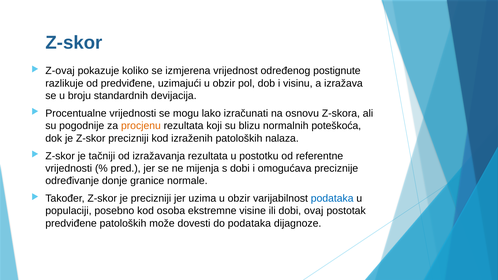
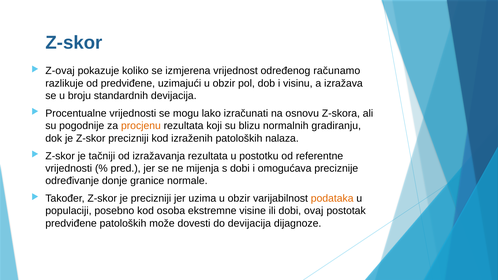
postignute: postignute -> računamo
poteškoća: poteškoća -> gradiranju
podataka at (332, 199) colour: blue -> orange
do podataka: podataka -> devijacija
